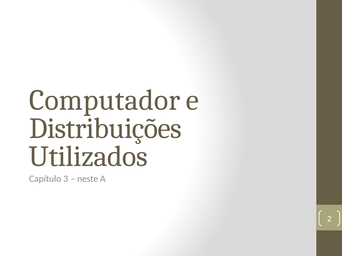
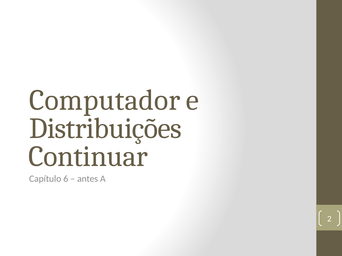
Utilizados: Utilizados -> Continuar
3: 3 -> 6
neste: neste -> antes
